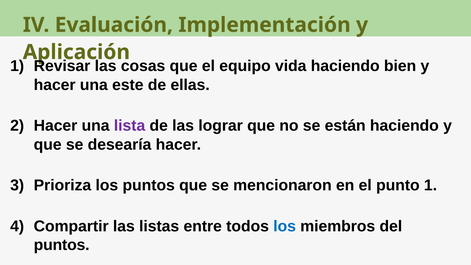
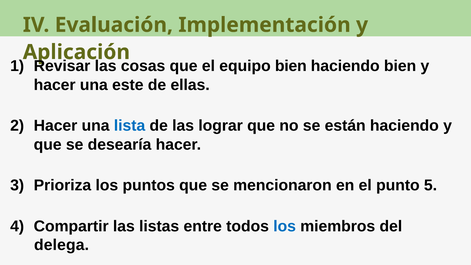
equipo vida: vida -> bien
lista colour: purple -> blue
punto 1: 1 -> 5
puntos at (62, 245): puntos -> delega
